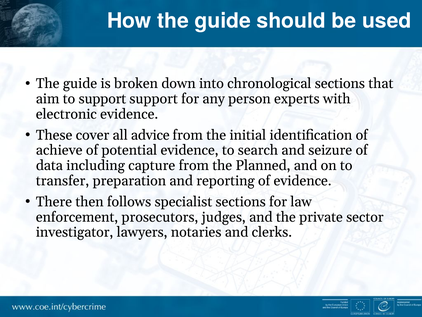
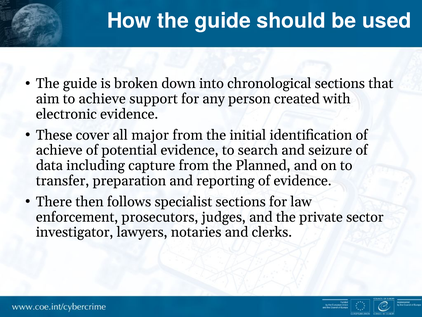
to support: support -> achieve
experts: experts -> created
advice: advice -> major
